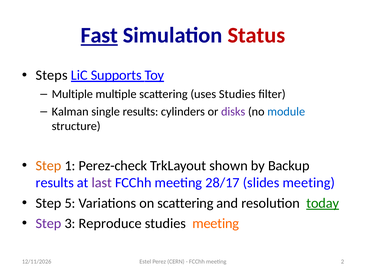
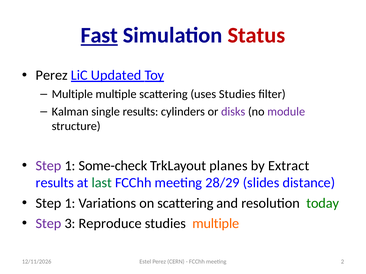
Steps at (52, 75): Steps -> Perez
Supports: Supports -> Updated
module colour: blue -> purple
Step at (49, 166) colour: orange -> purple
Perez-check: Perez-check -> Some-check
shown: shown -> planes
Backup: Backup -> Extract
last colour: purple -> green
28/17: 28/17 -> 28/29
slides meeting: meeting -> distance
5 at (70, 203): 5 -> 1
today underline: present -> none
meeting at (216, 224): meeting -> multiple
